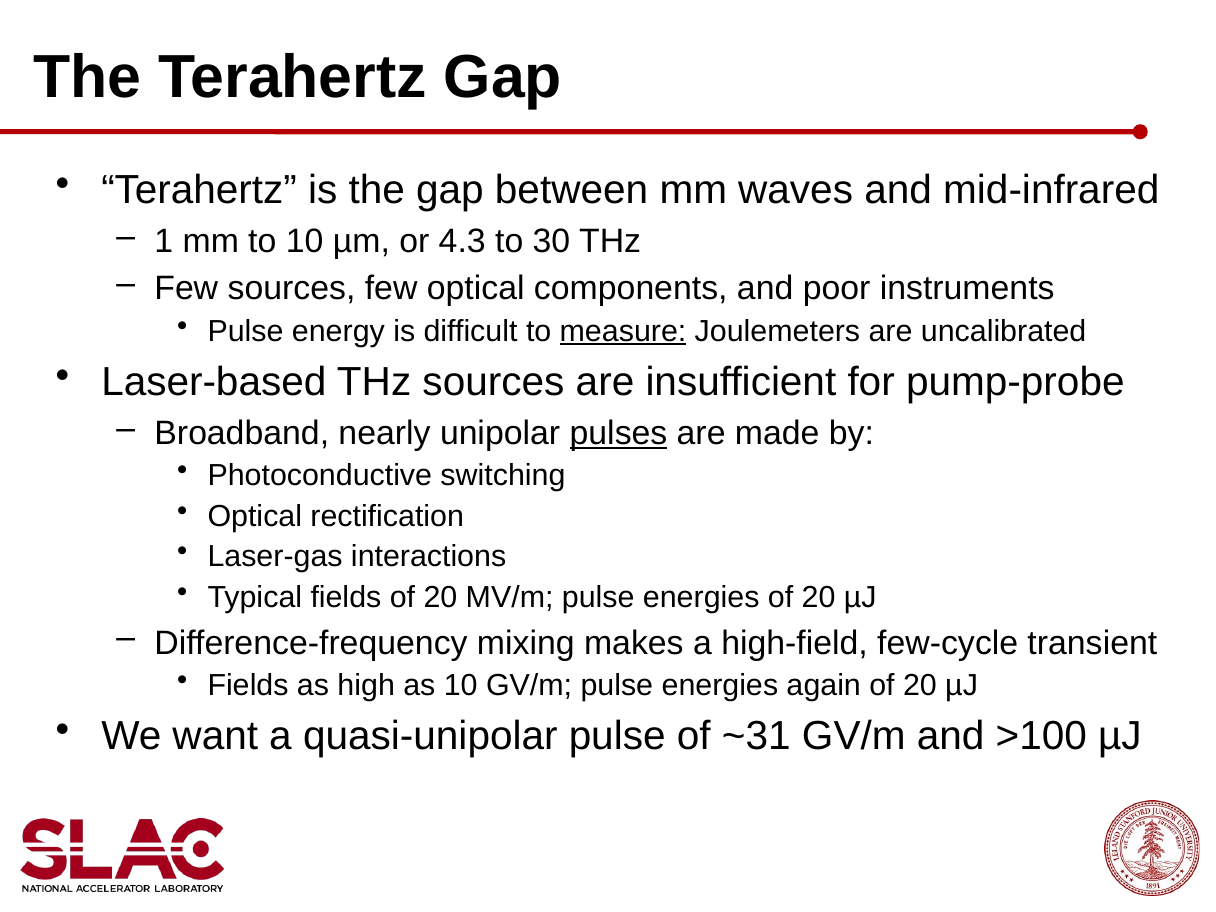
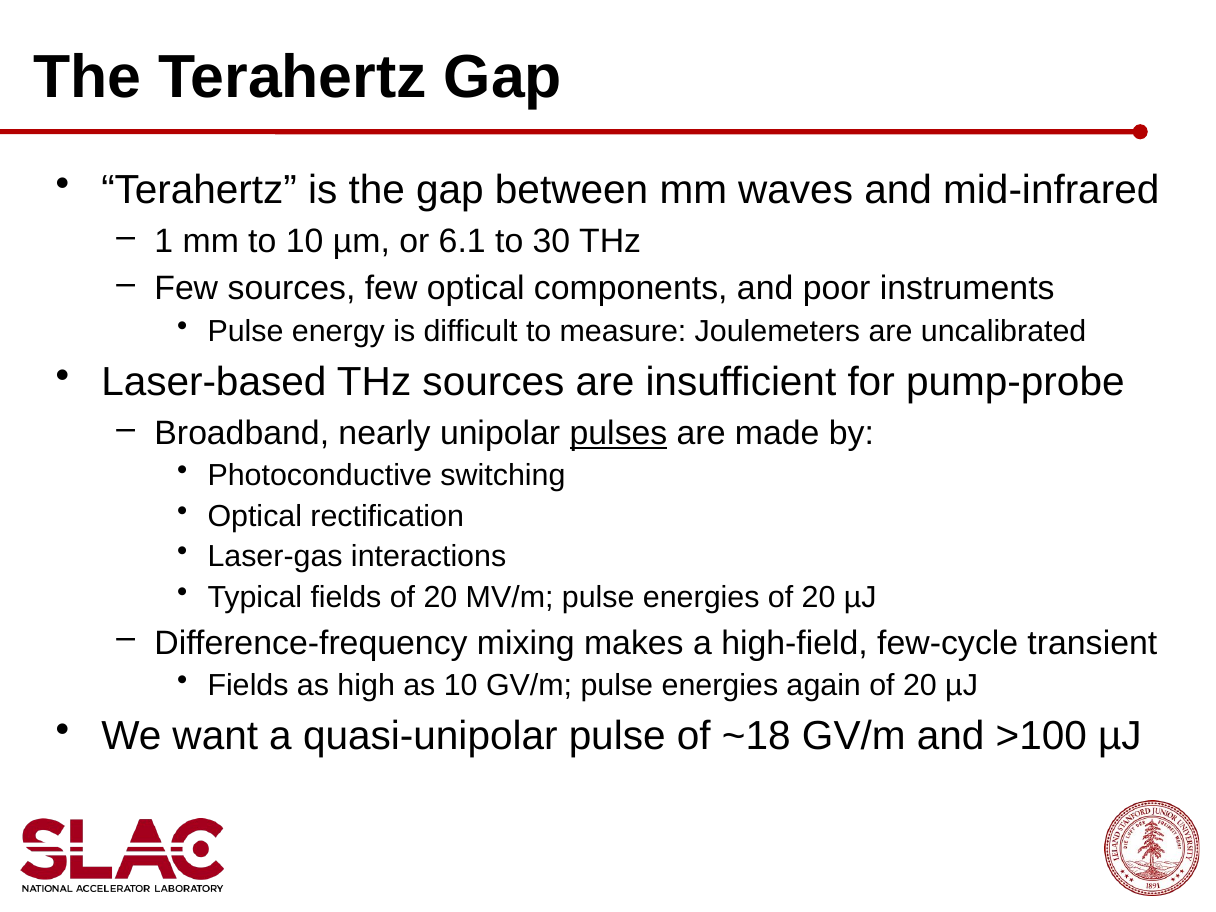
4.3: 4.3 -> 6.1
measure underline: present -> none
~31: ~31 -> ~18
